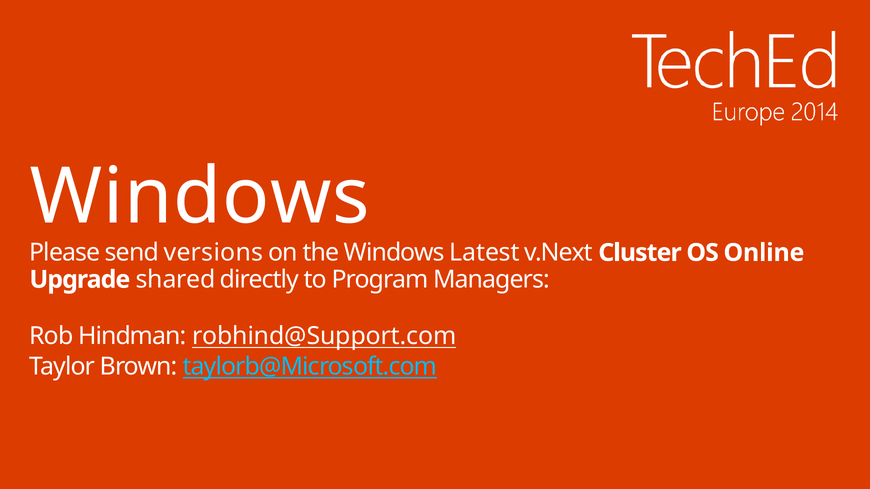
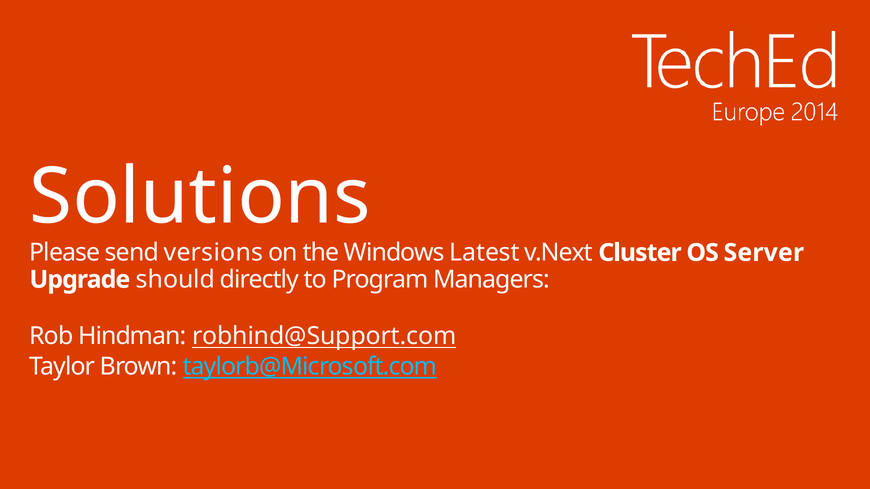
Windows at (200, 197): Windows -> Solutions
Online: Online -> Server
shared: shared -> should
